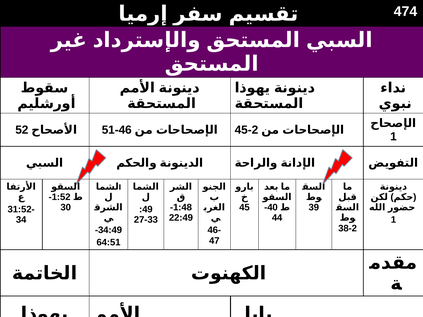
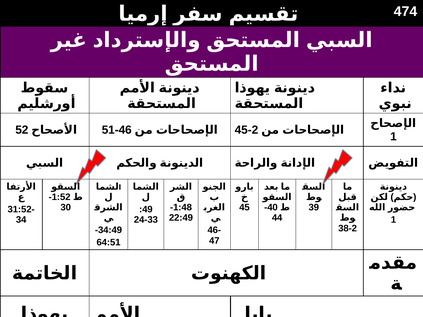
27-33: 27-33 -> 24-33
